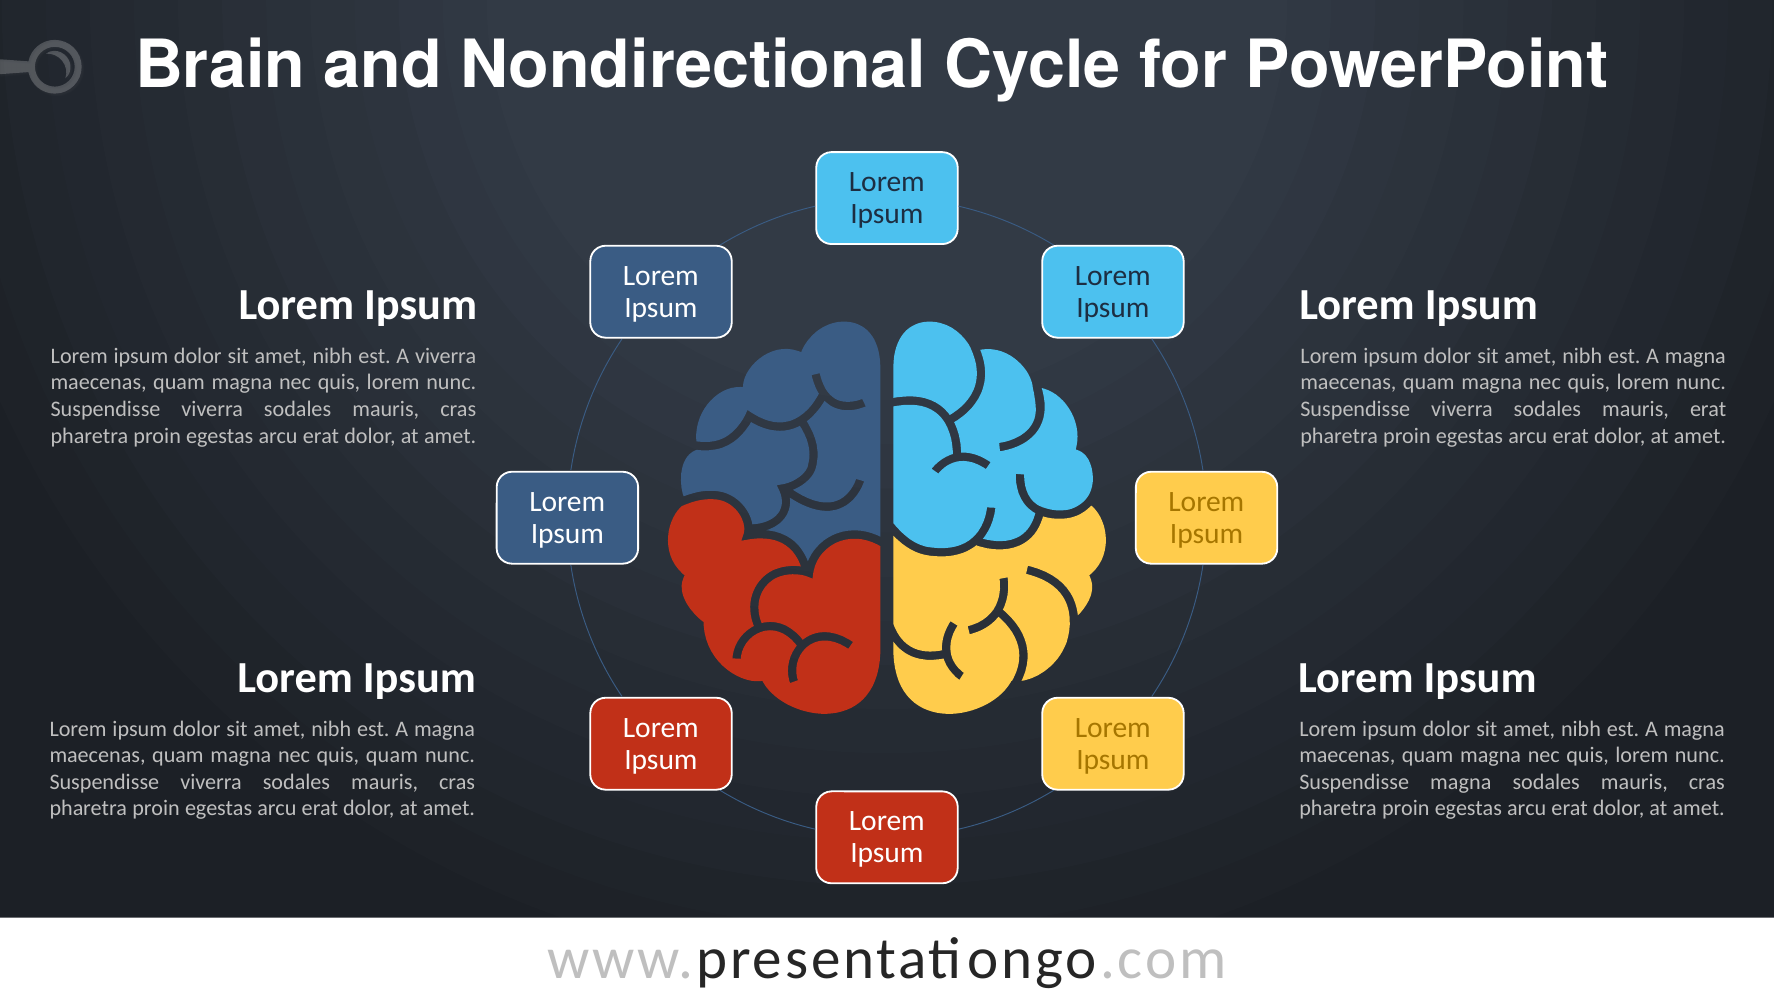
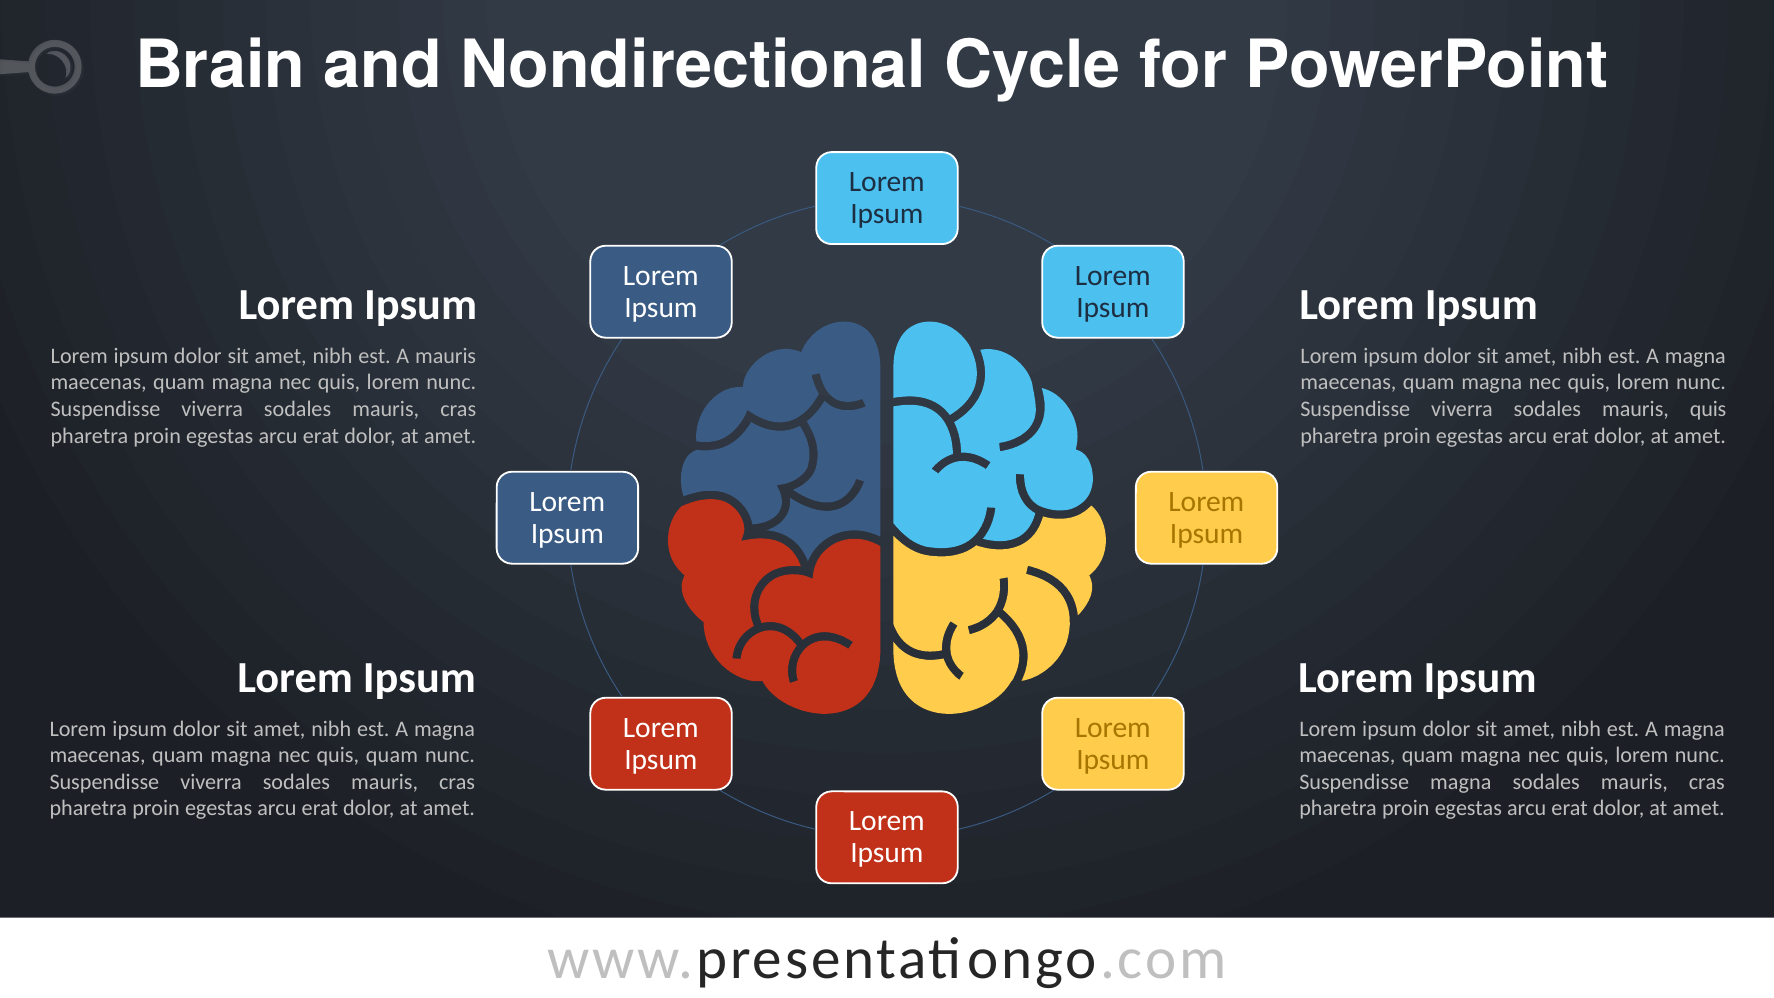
A viverra: viverra -> mauris
mauris erat: erat -> quis
